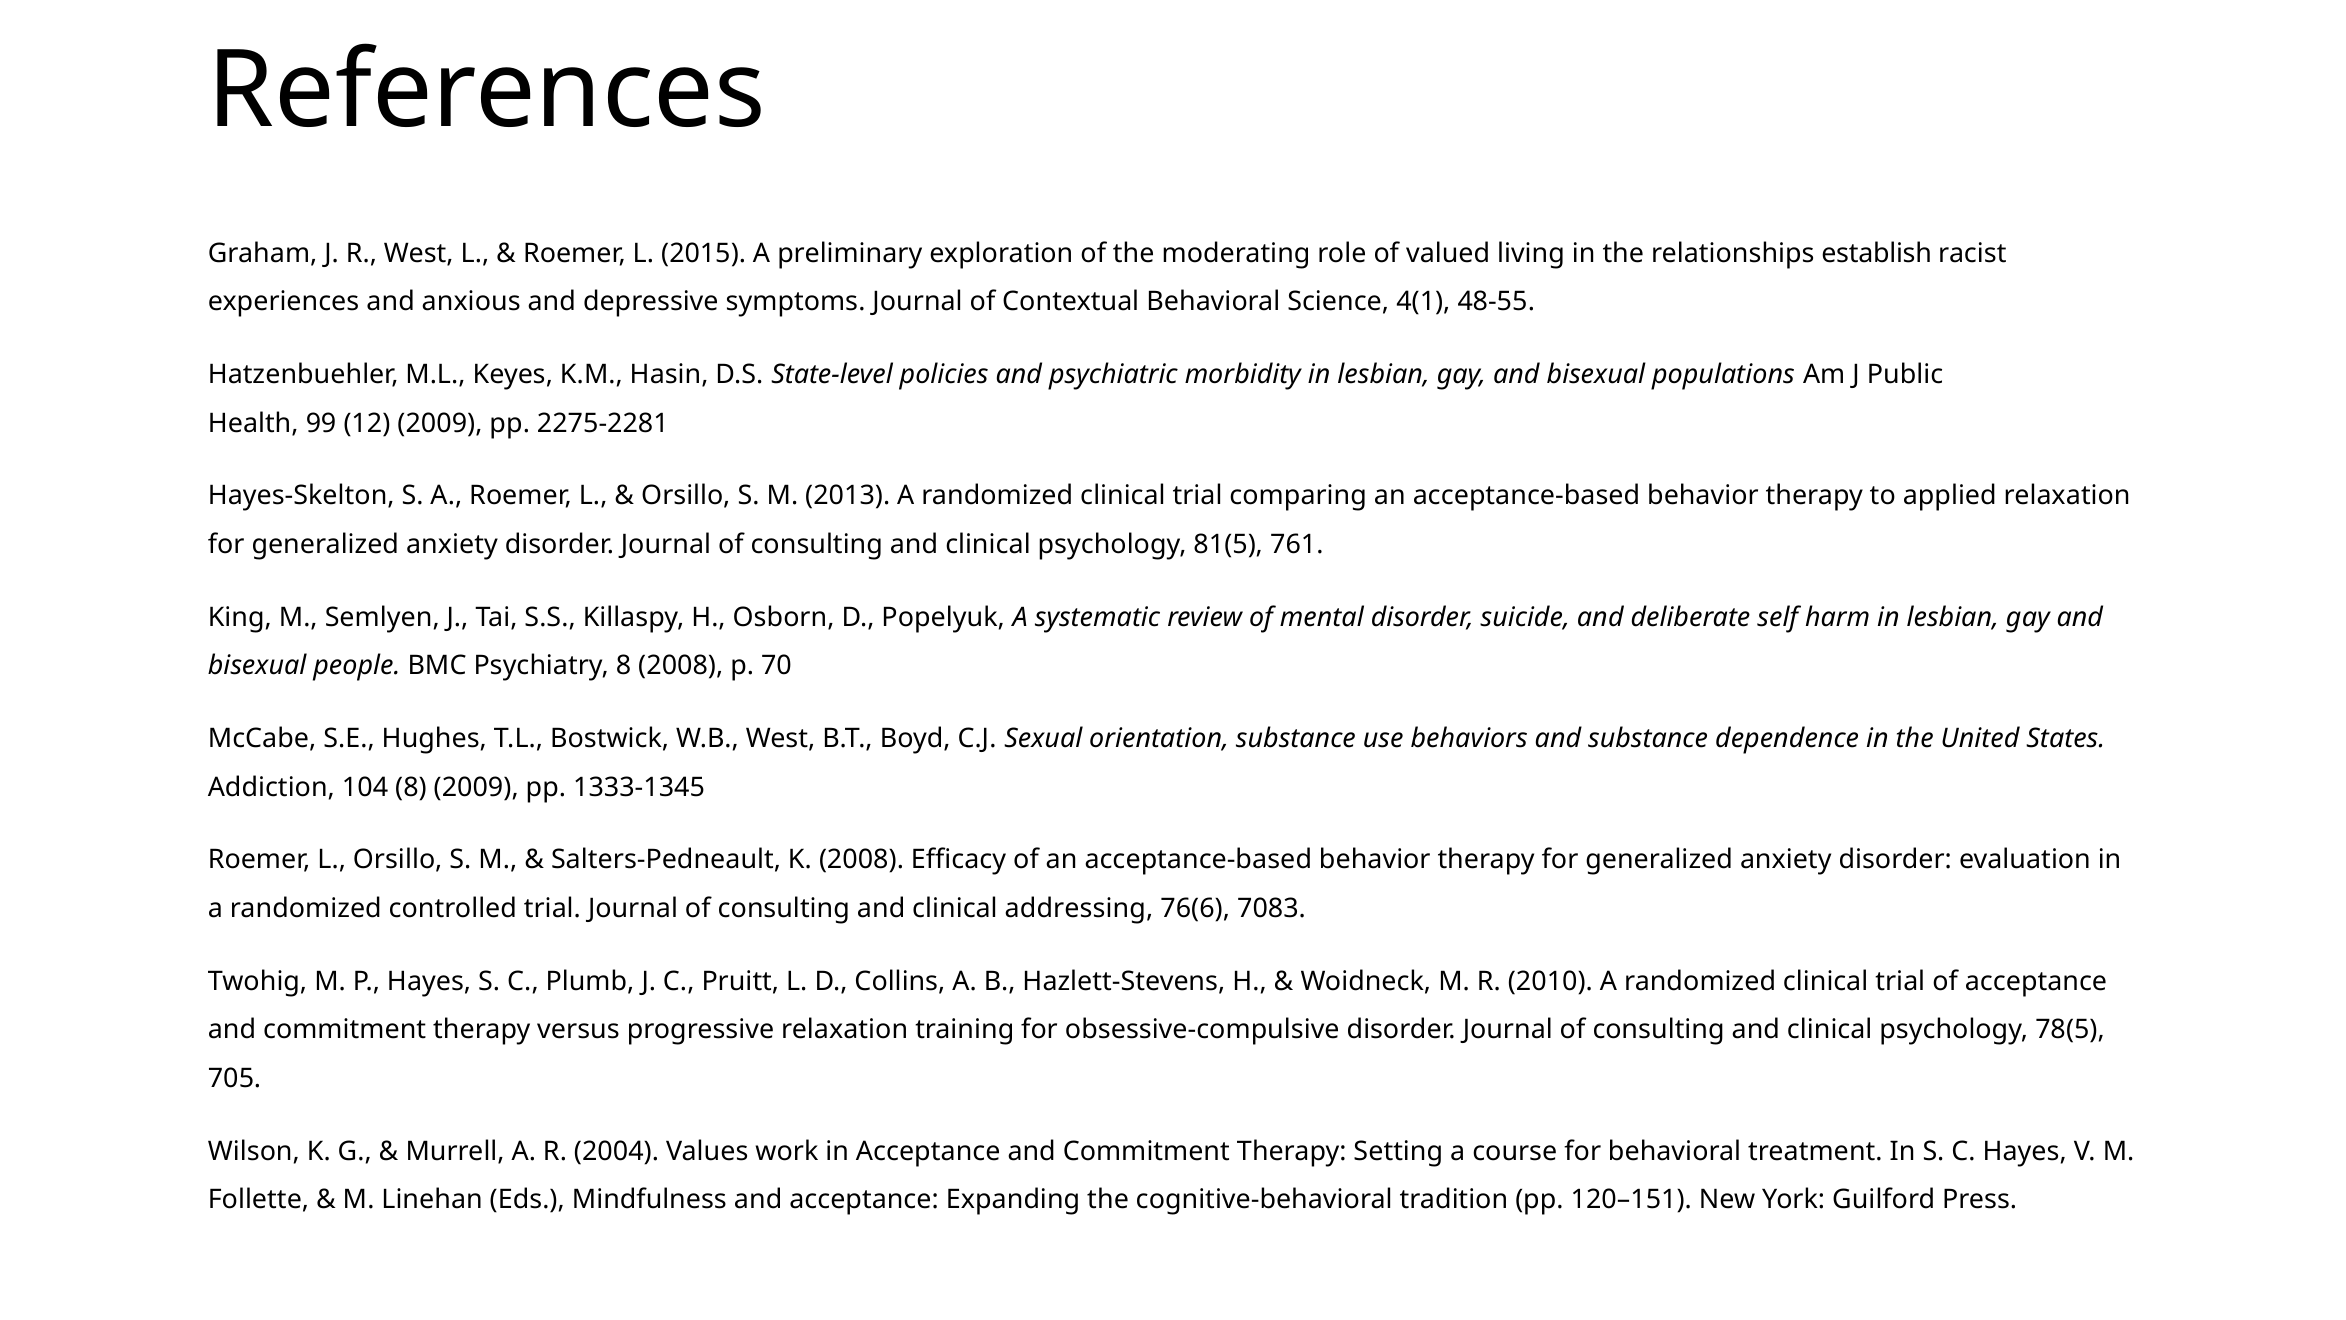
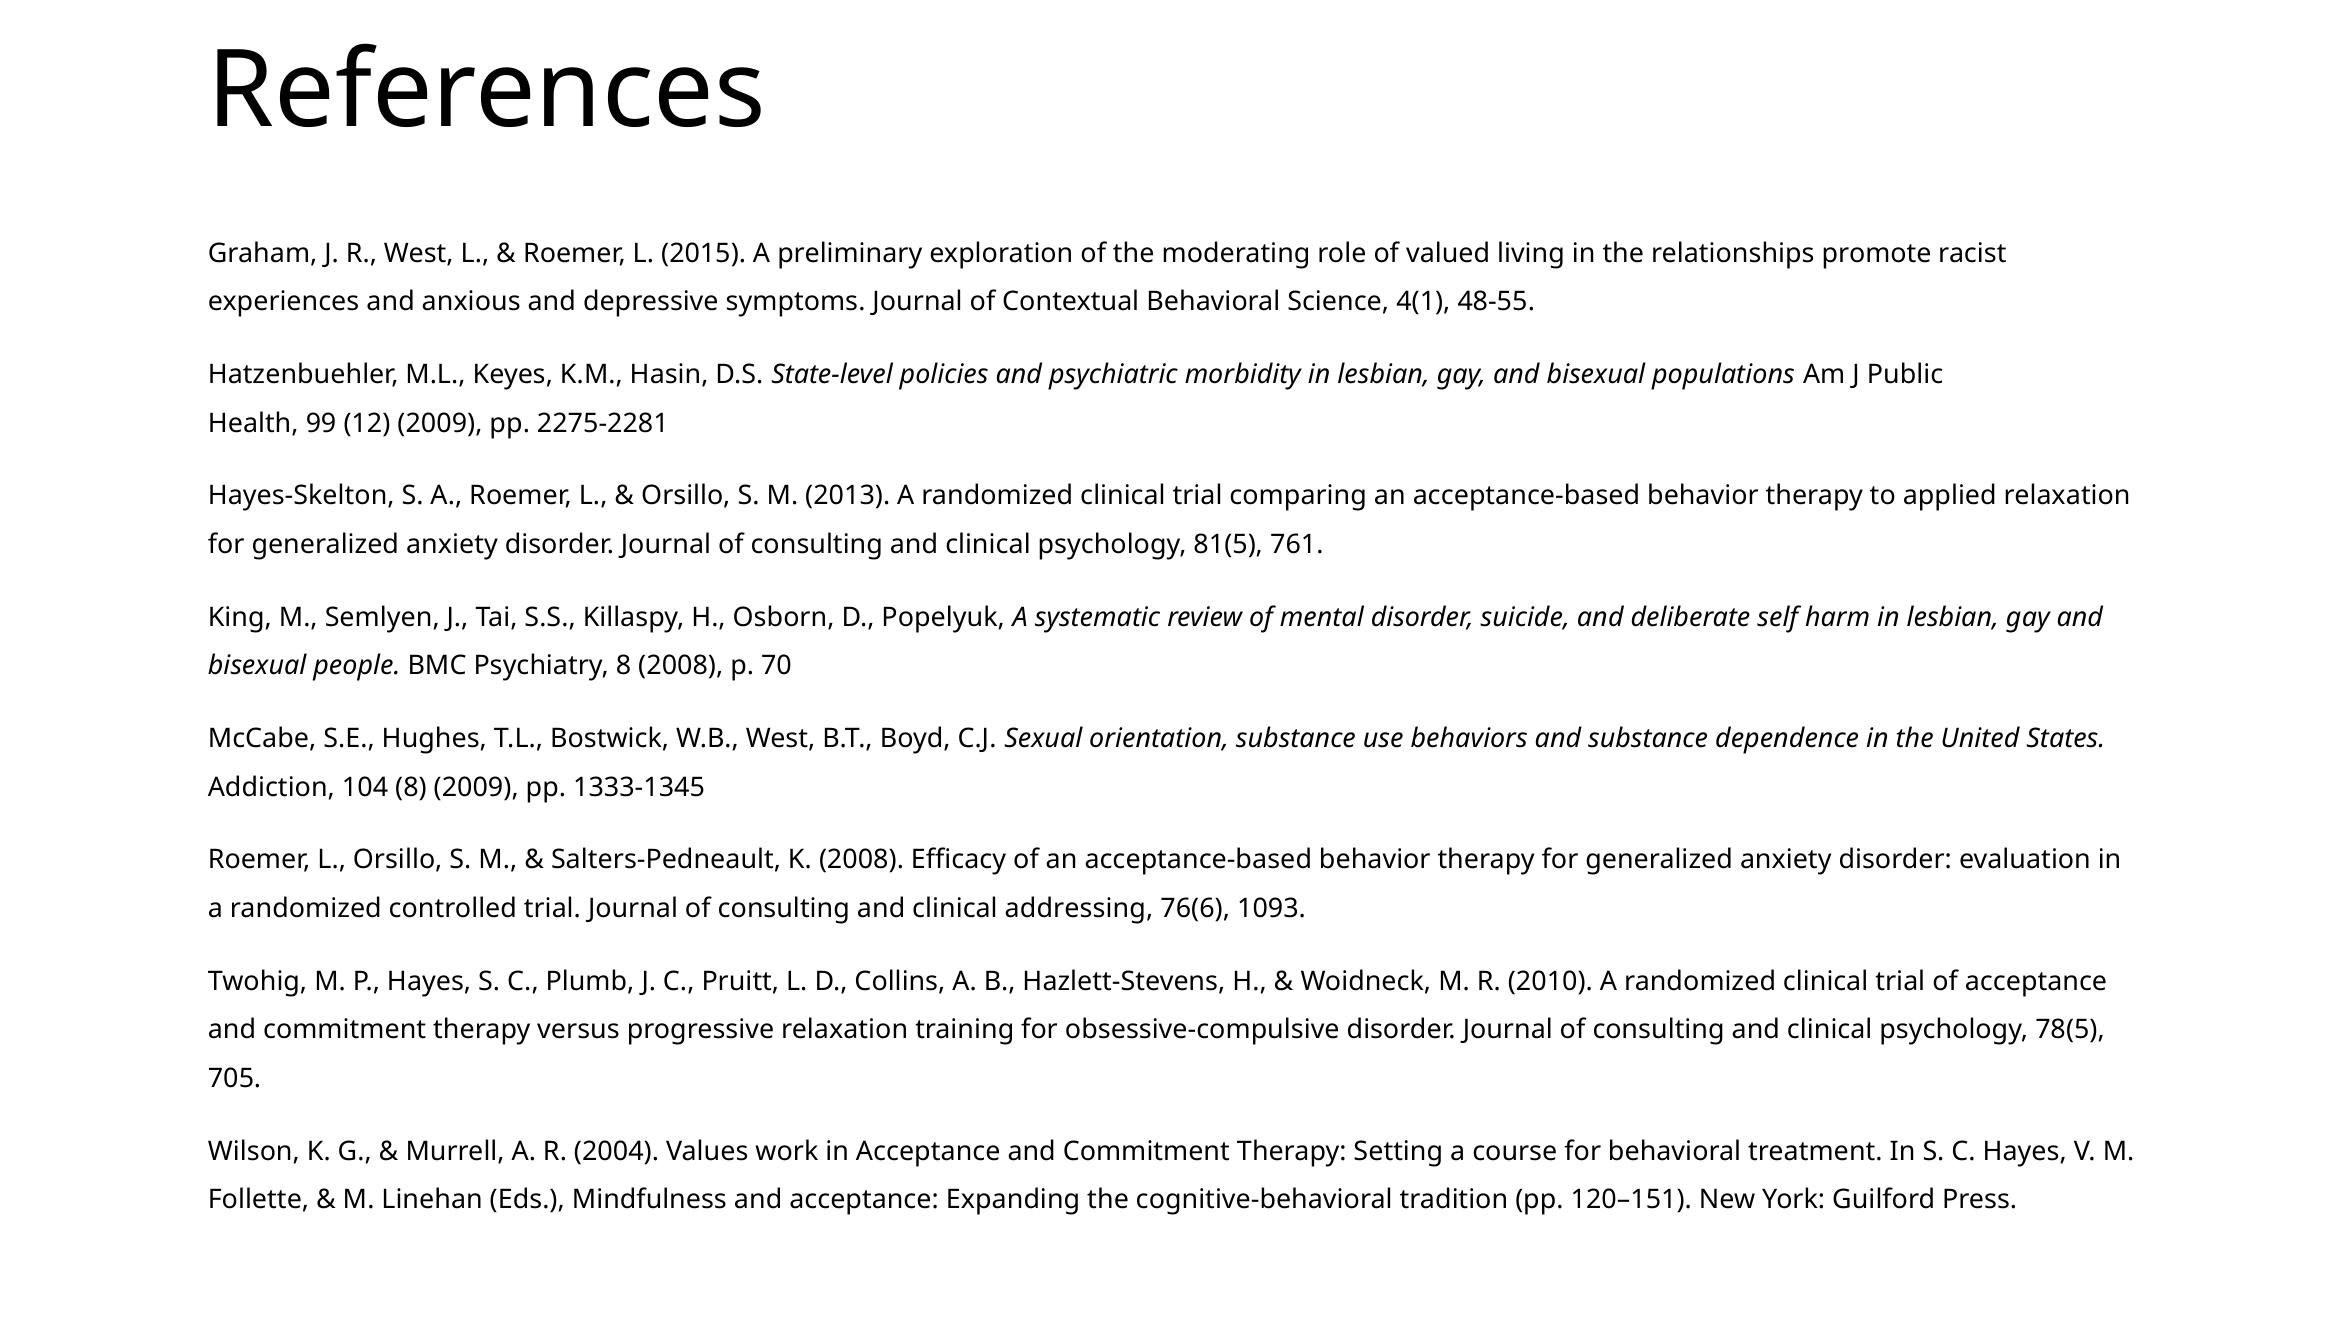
establish: establish -> promote
7083: 7083 -> 1093
